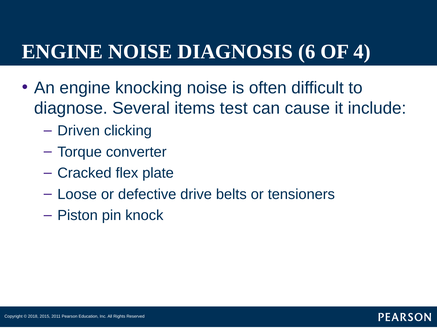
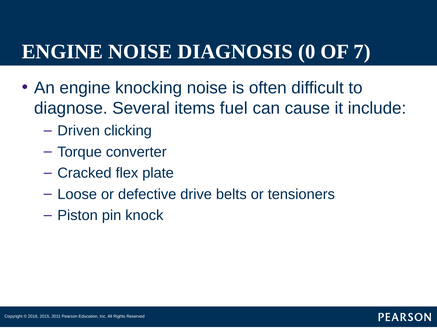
6: 6 -> 0
4: 4 -> 7
test: test -> fuel
